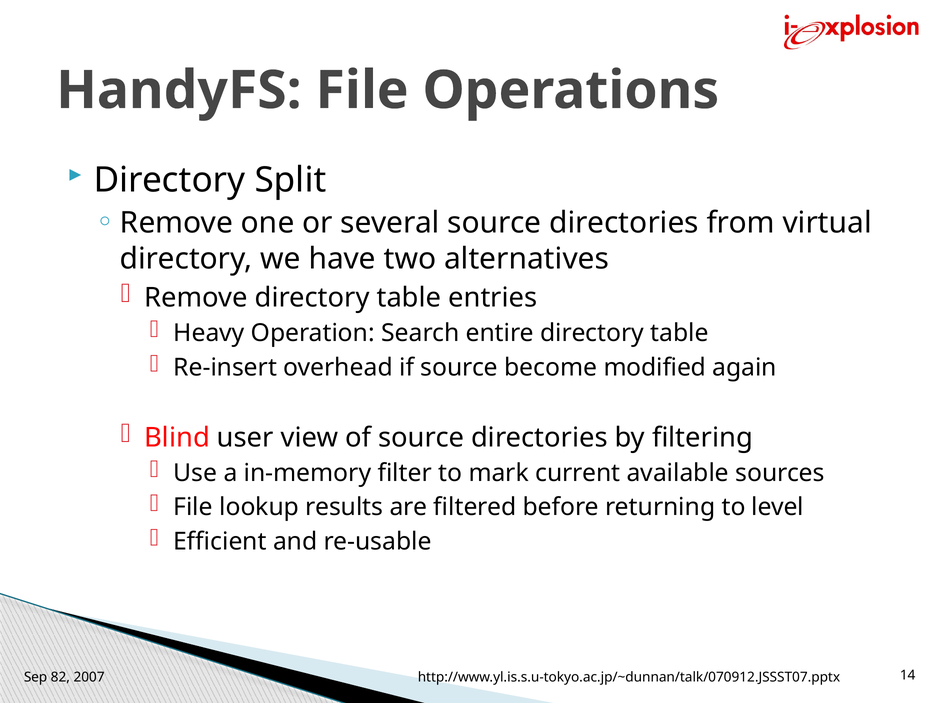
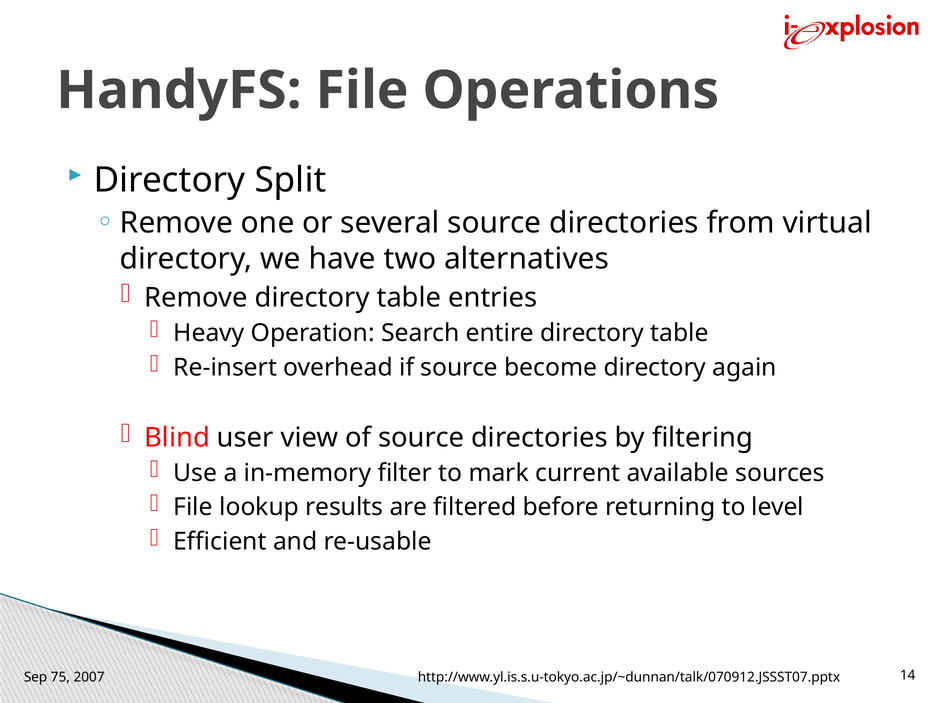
become modified: modified -> directory
82: 82 -> 75
